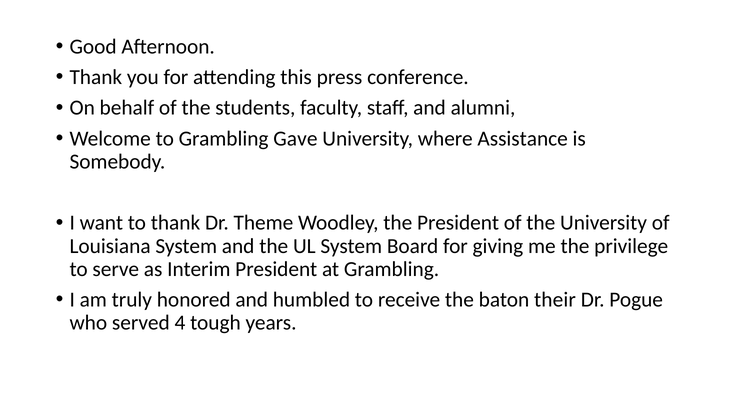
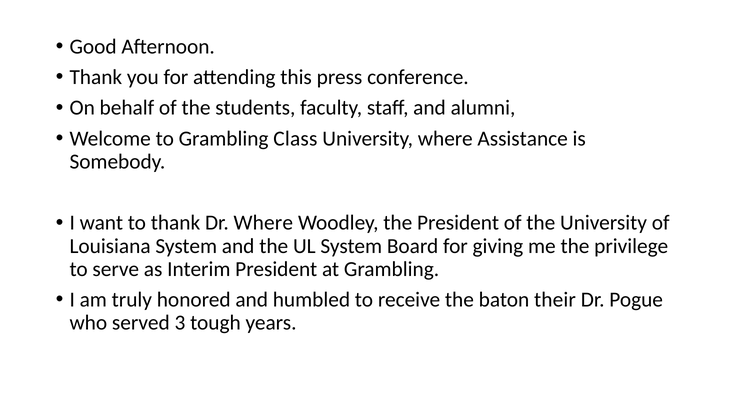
Gave: Gave -> Class
Dr Theme: Theme -> Where
4: 4 -> 3
